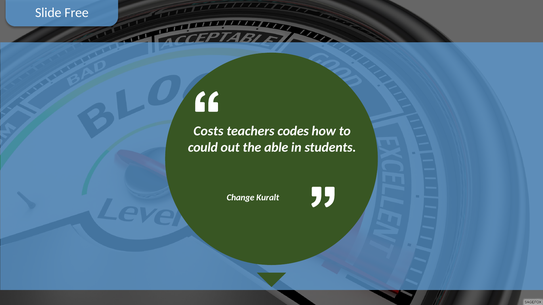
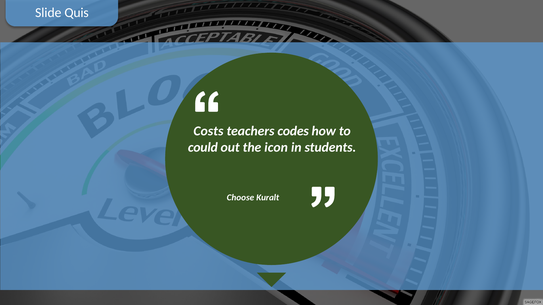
Free: Free -> Quis
able: able -> icon
Change: Change -> Choose
